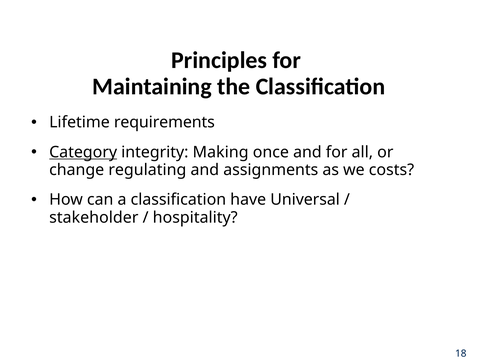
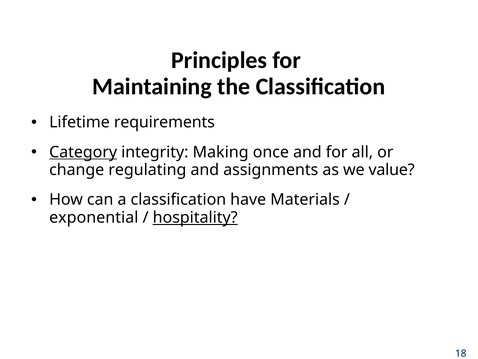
costs: costs -> value
Universal: Universal -> Materials
stakeholder: stakeholder -> exponential
hospitality underline: none -> present
